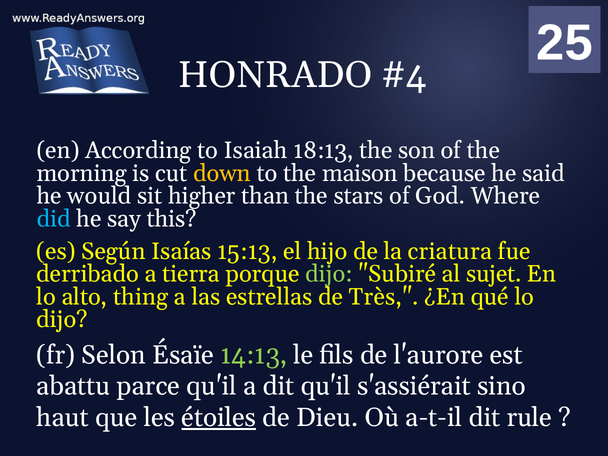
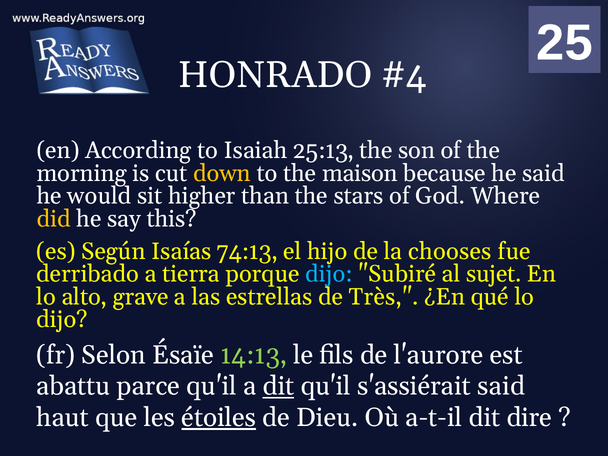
18:13: 18:13 -> 25:13
did colour: light blue -> yellow
15:13: 15:13 -> 74:13
criatura: criatura -> chooses
dijo at (329, 274) colour: light green -> light blue
thing: thing -> grave
dit at (278, 386) underline: none -> present
s'assiérait sino: sino -> said
rule: rule -> dire
